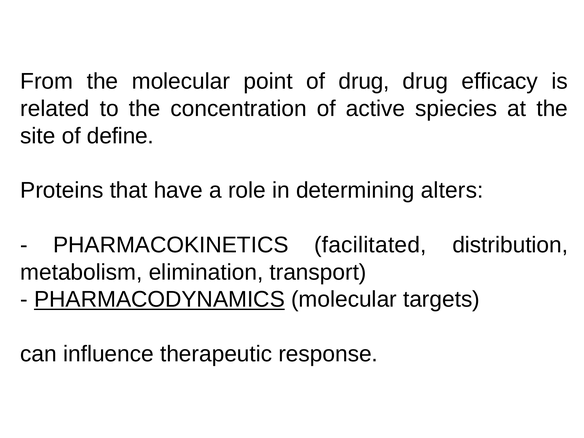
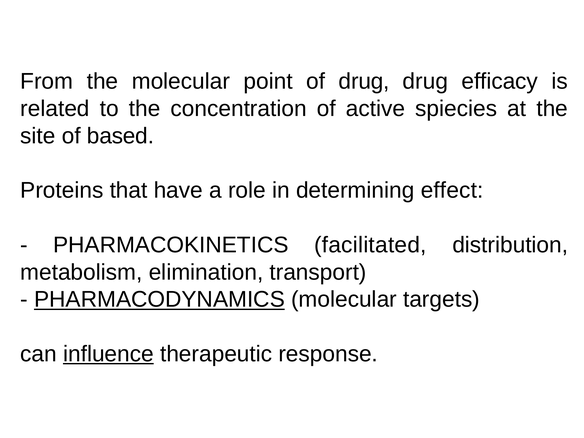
define: define -> based
alters: alters -> effect
influence underline: none -> present
